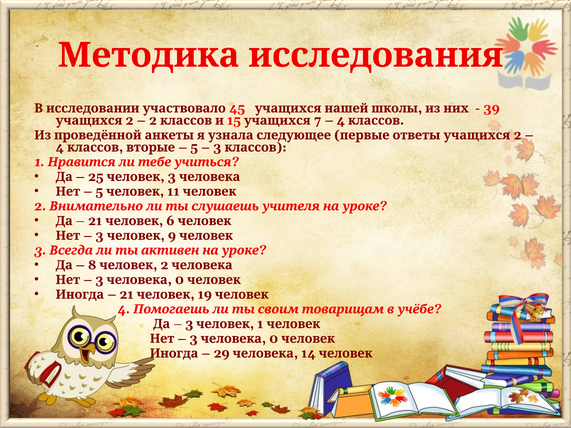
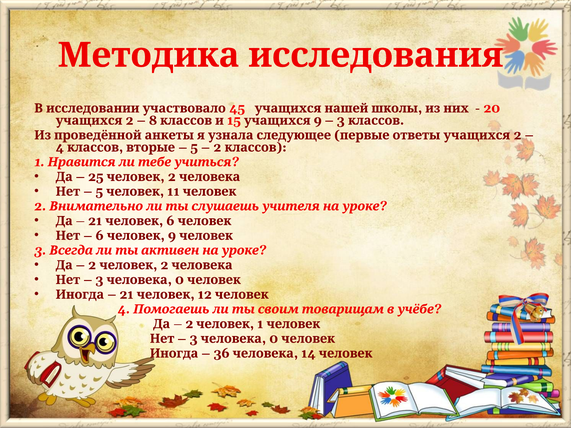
39: 39 -> 20
2 at (153, 121): 2 -> 8
15 7: 7 -> 9
4 at (341, 121): 4 -> 3
3 at (217, 147): 3 -> 2
3 at (172, 177): 3 -> 2
3 at (100, 236): 3 -> 6
8 at (92, 265): 8 -> 2
19: 19 -> 12
3 at (189, 324): 3 -> 2
29: 29 -> 36
